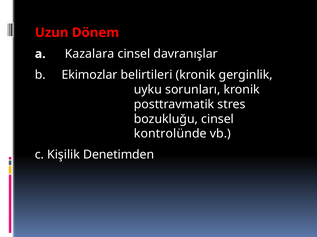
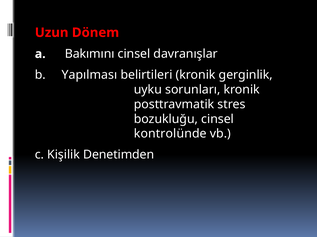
Kazalara: Kazalara -> Bakımını
Ekimozlar: Ekimozlar -> Yapılması
